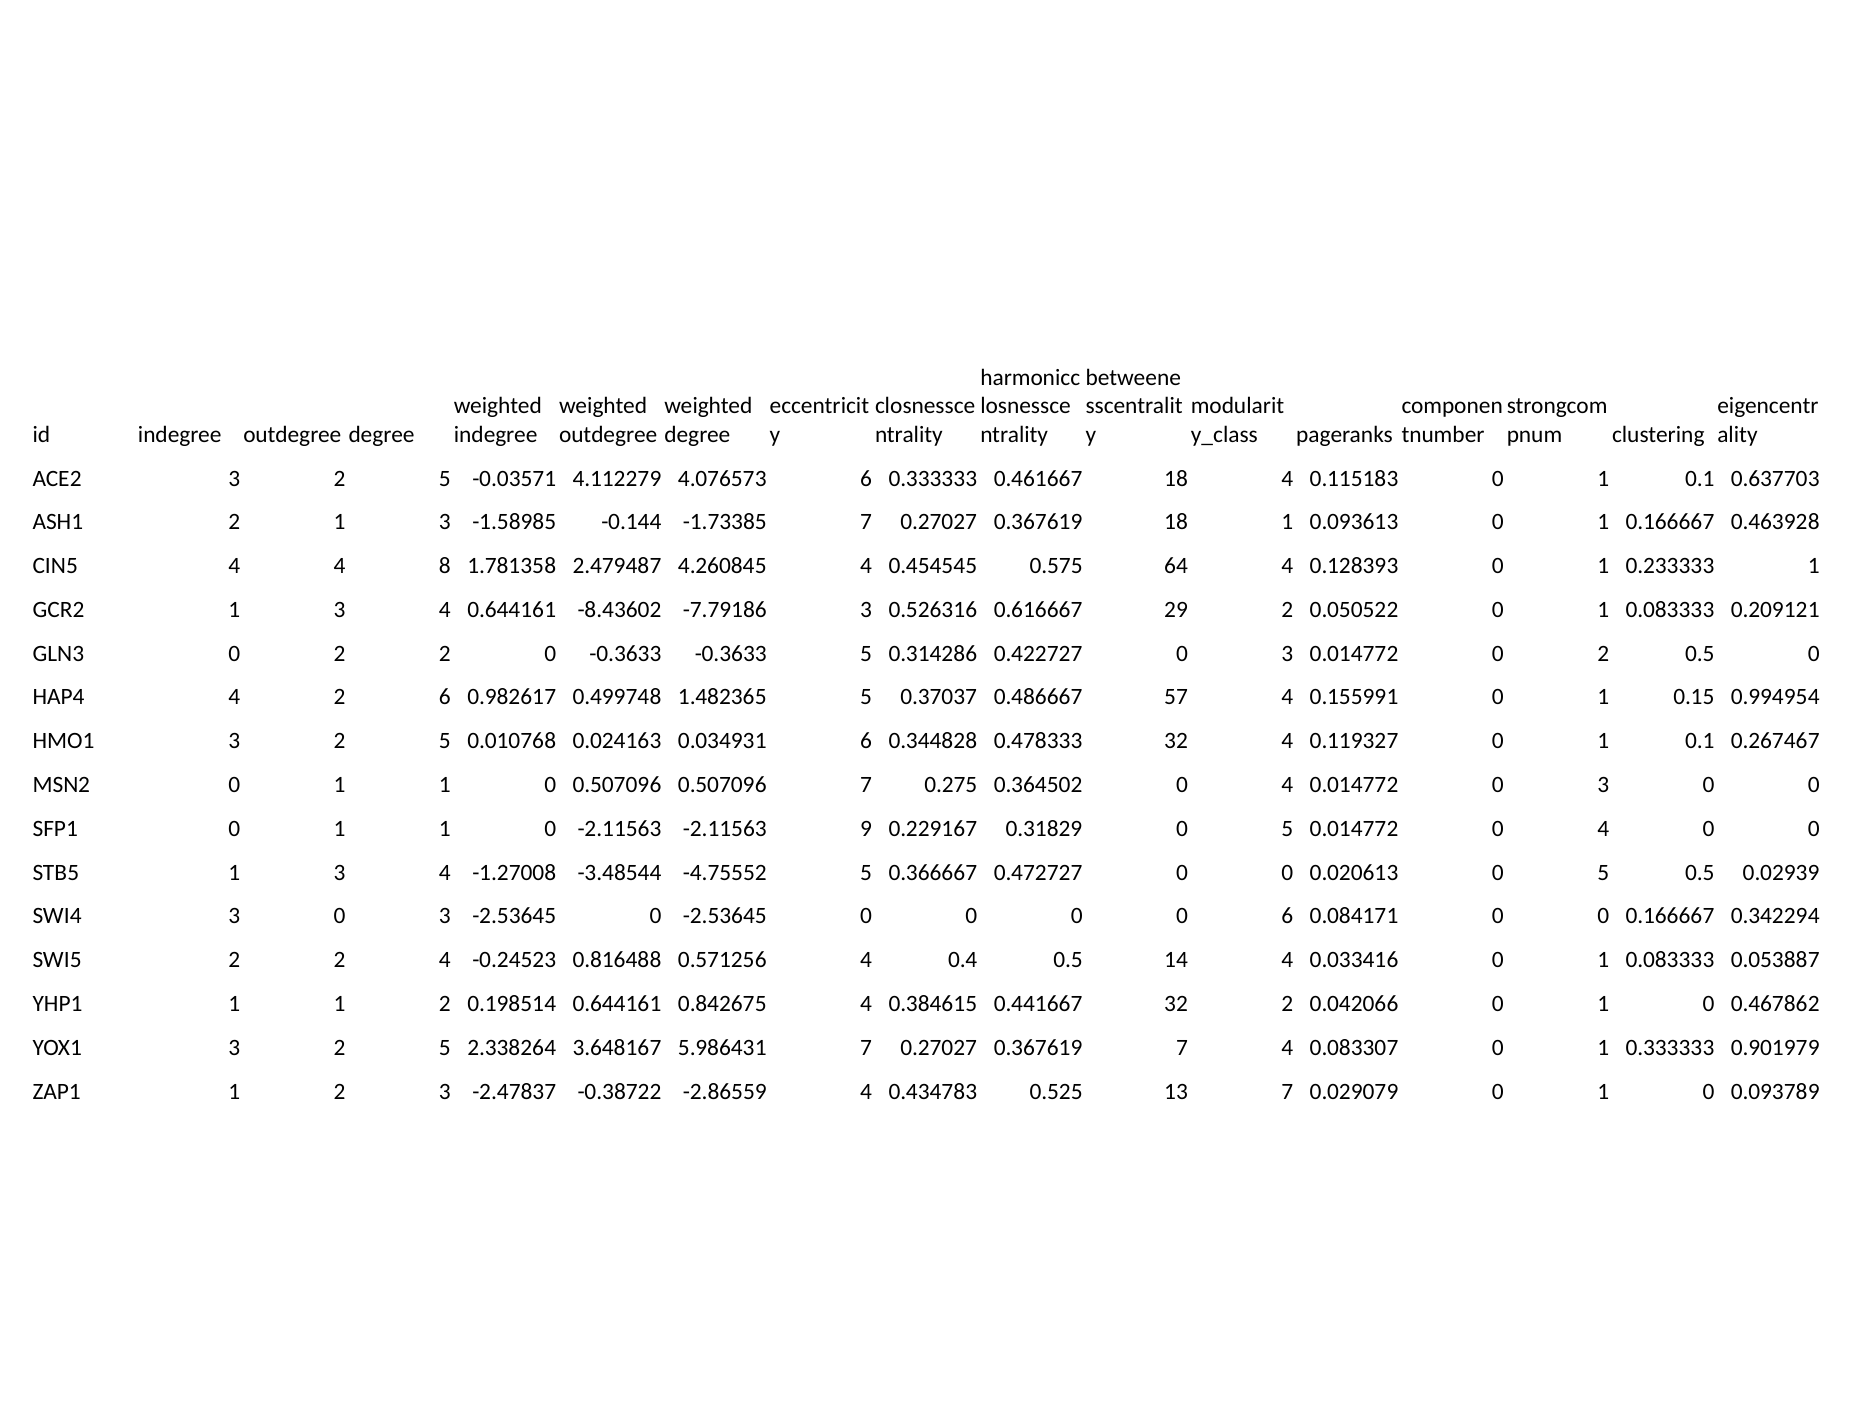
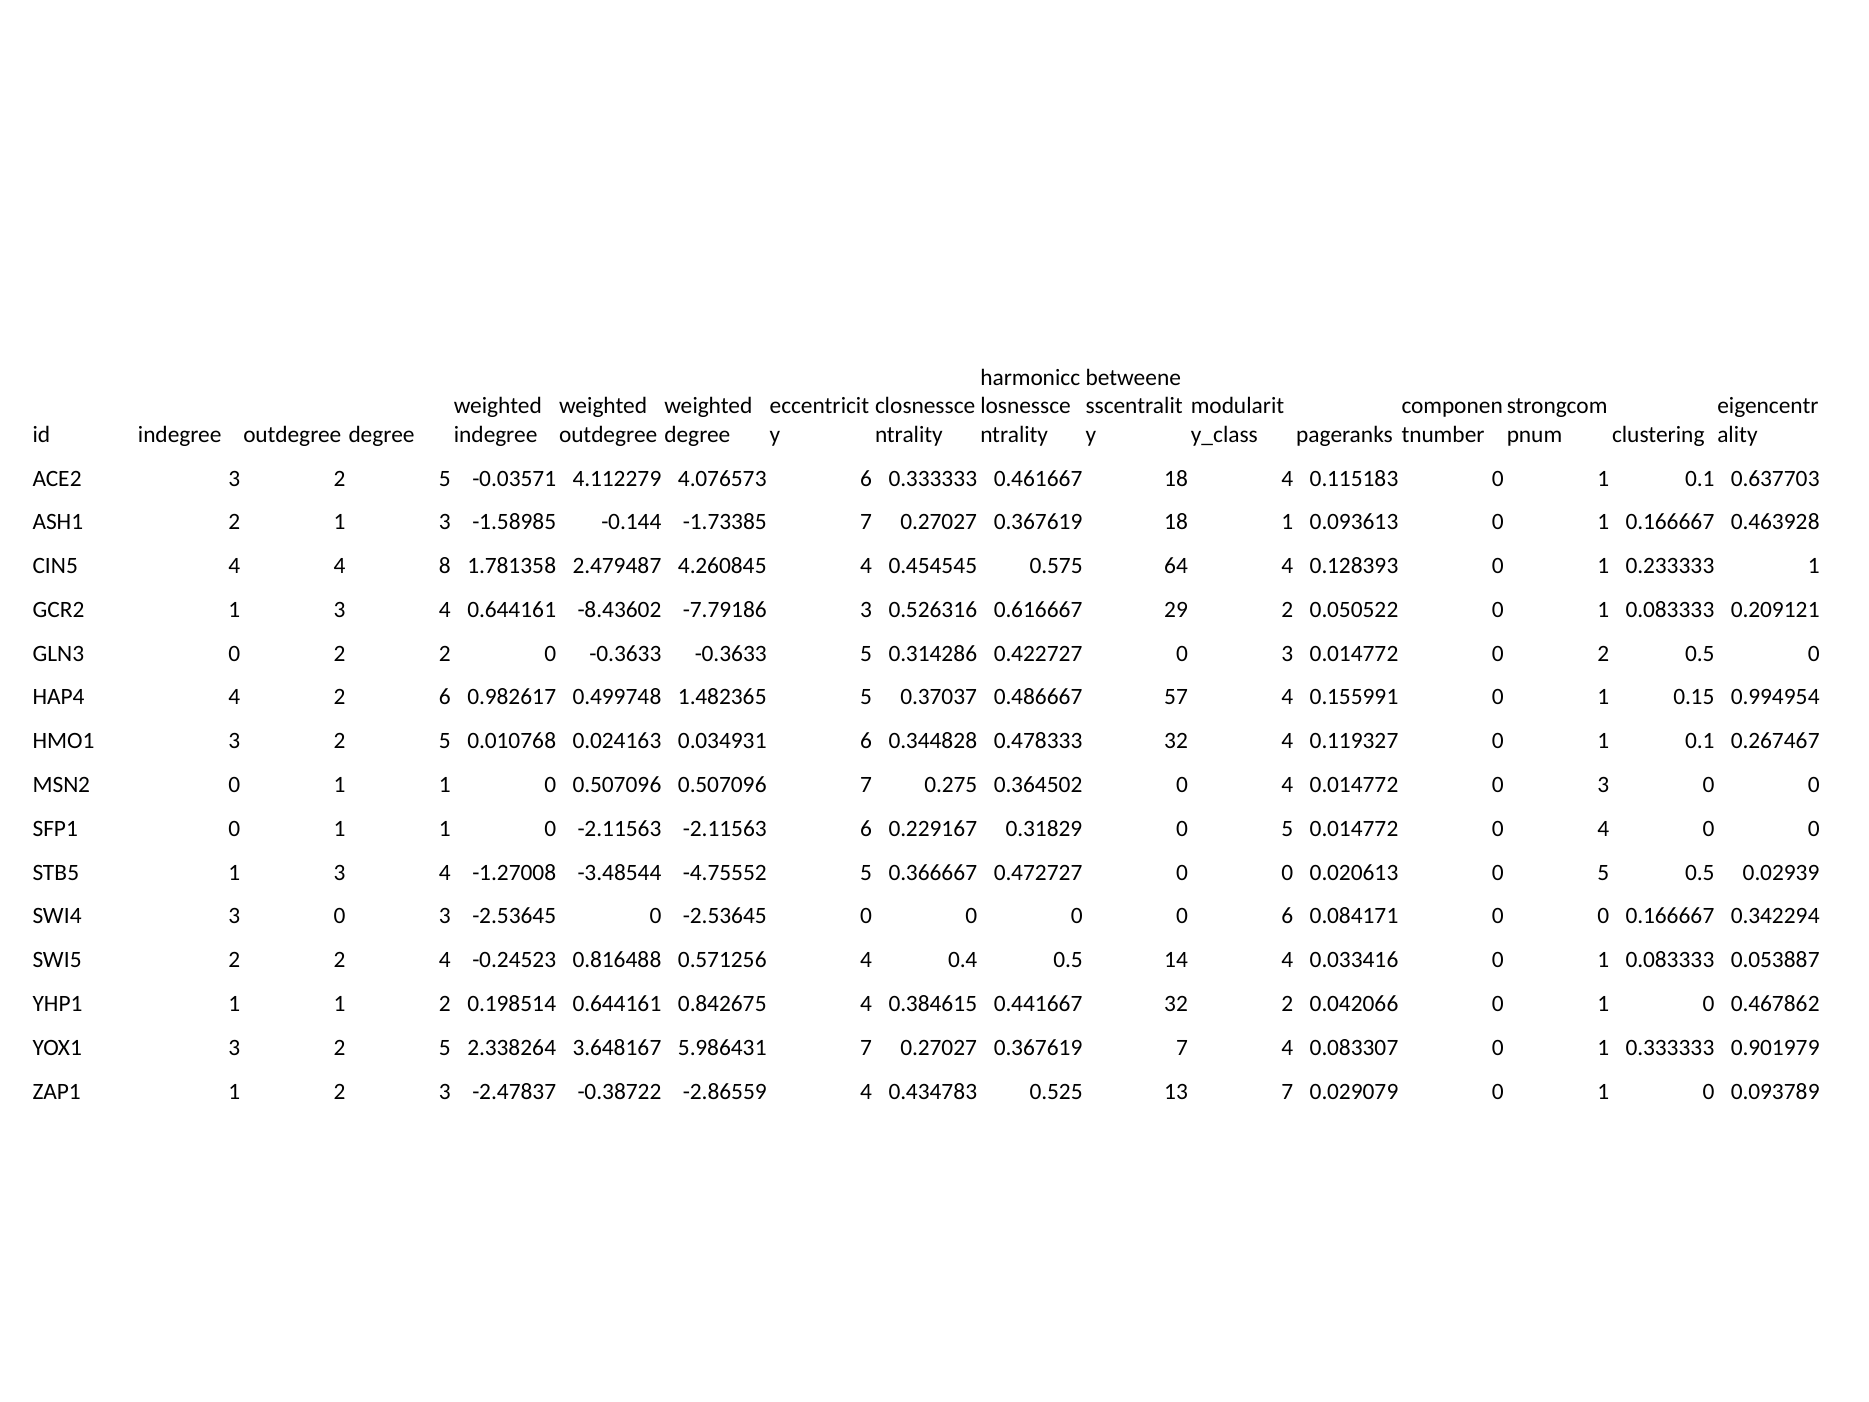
-2.11563 9: 9 -> 6
